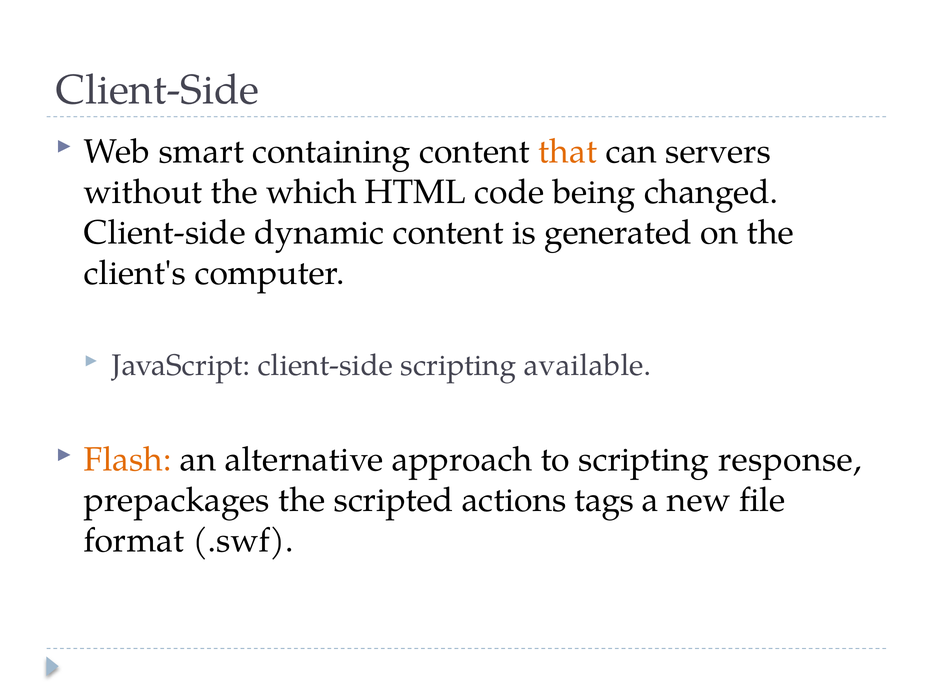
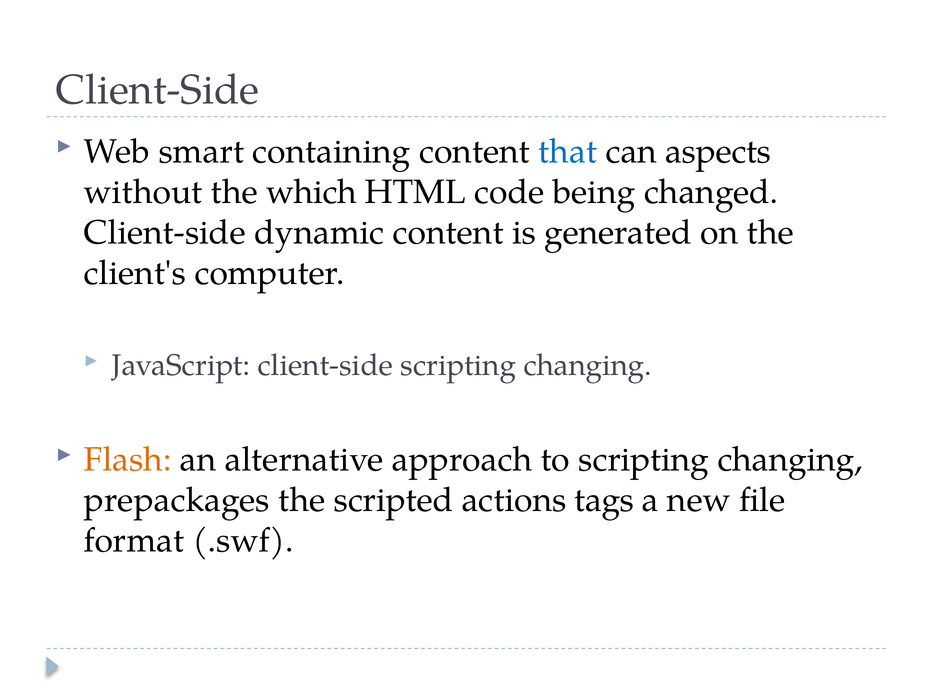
that colour: orange -> blue
servers: servers -> aspects
client-side scripting available: available -> changing
to scripting response: response -> changing
